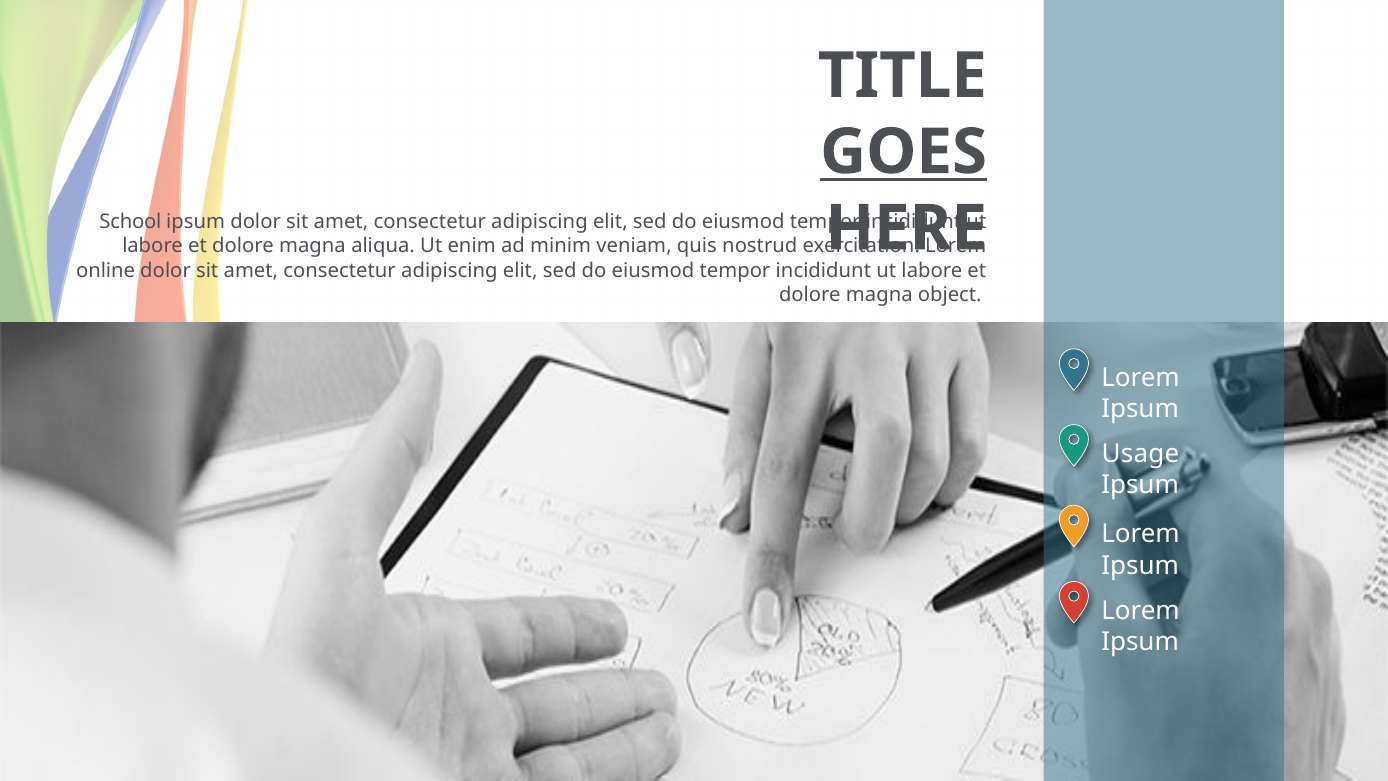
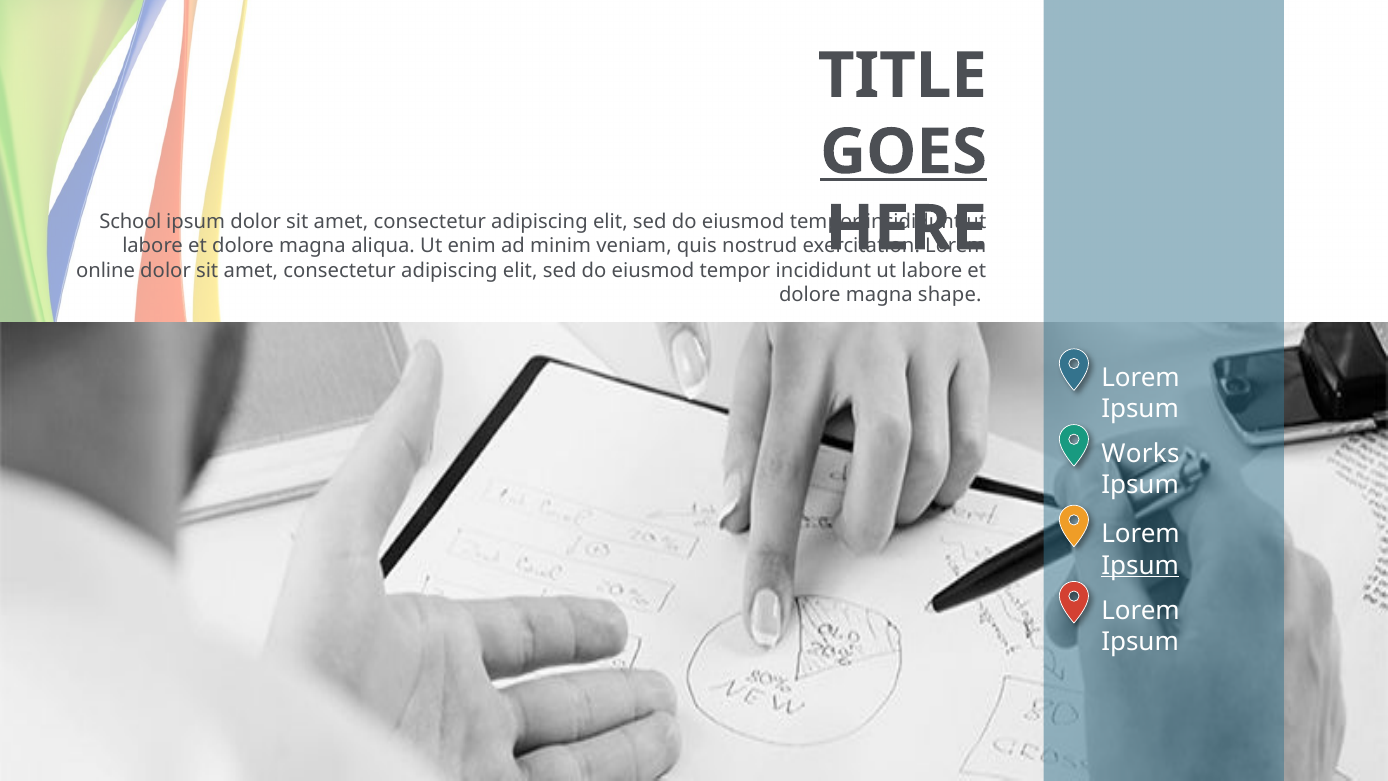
object: object -> shape
Usage: Usage -> Works
Ipsum at (1140, 565) underline: none -> present
